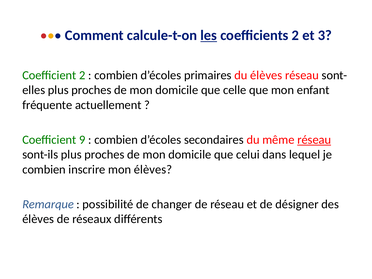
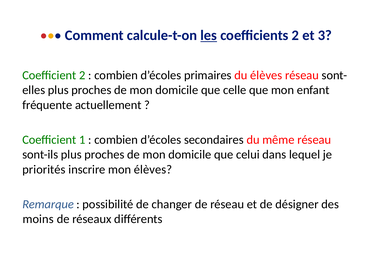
9: 9 -> 1
réseau at (314, 140) underline: present -> none
combien at (44, 170): combien -> priorités
élèves at (38, 219): élèves -> moins
